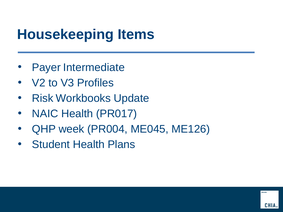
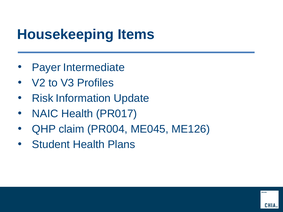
Workbooks: Workbooks -> Information
week: week -> claim
